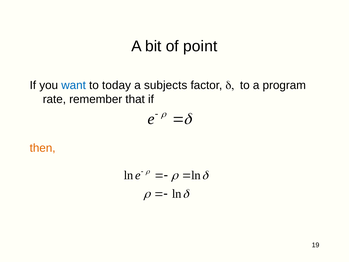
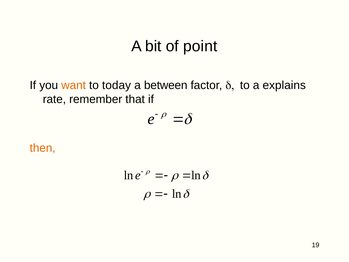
want colour: blue -> orange
subjects: subjects -> between
program: program -> explains
